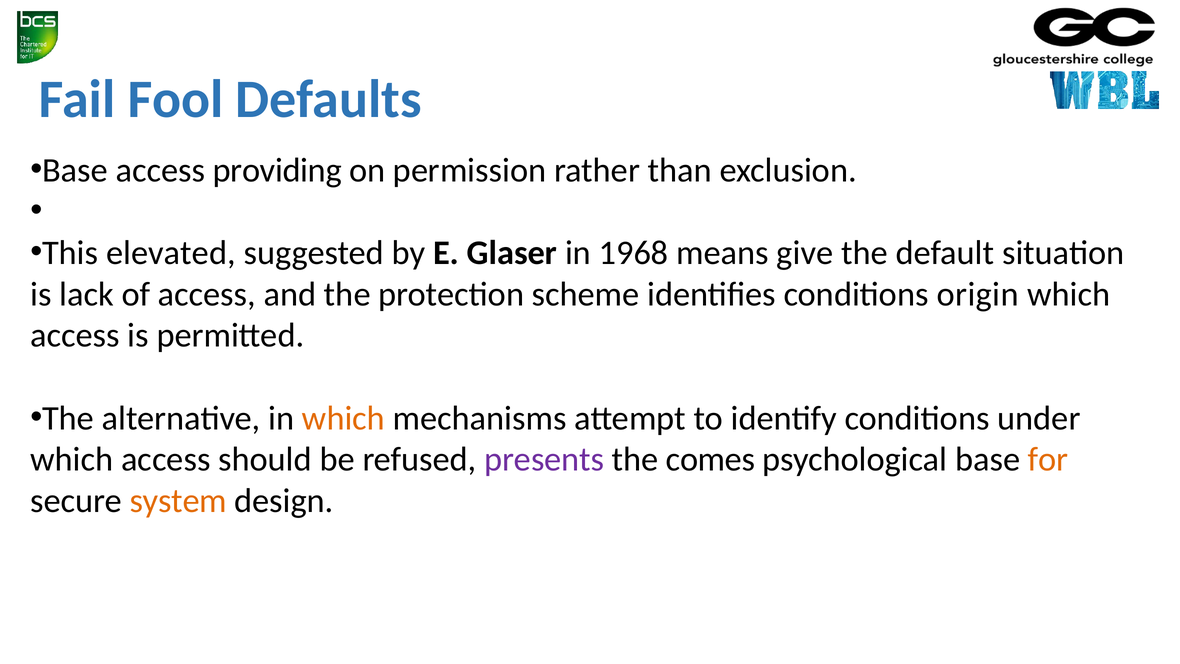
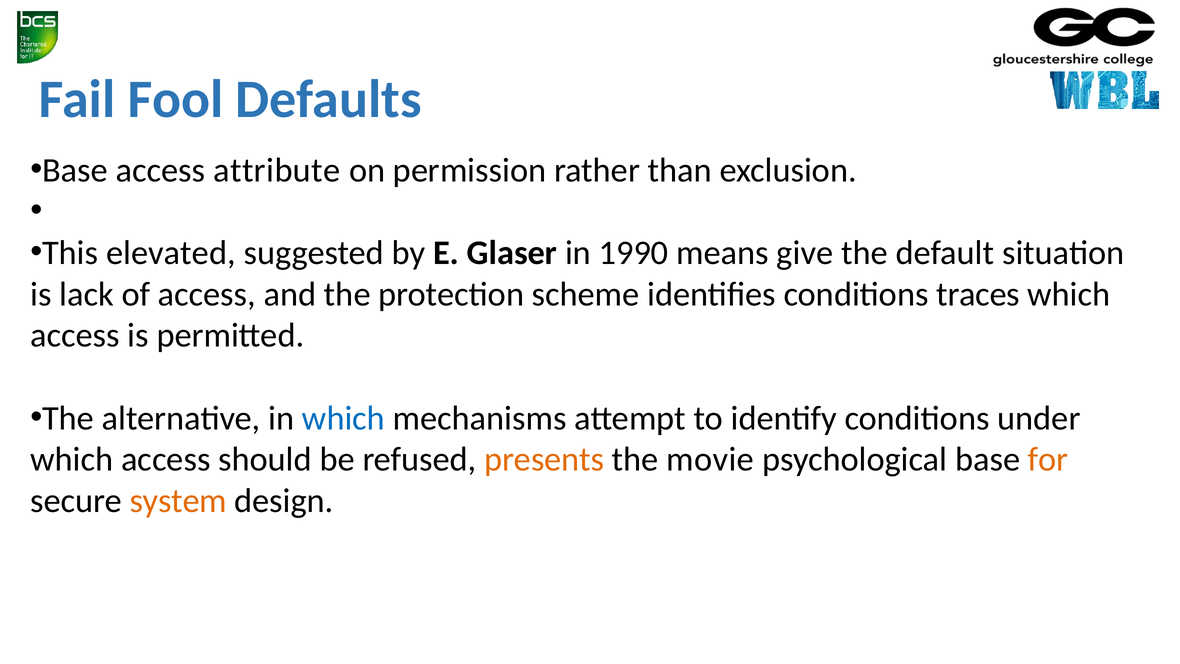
providing: providing -> attribute
1968: 1968 -> 1990
origin: origin -> traces
which at (344, 418) colour: orange -> blue
presents colour: purple -> orange
comes: comes -> movie
